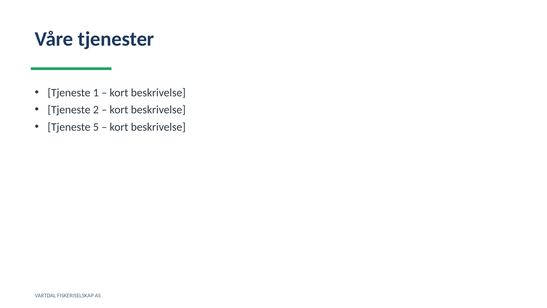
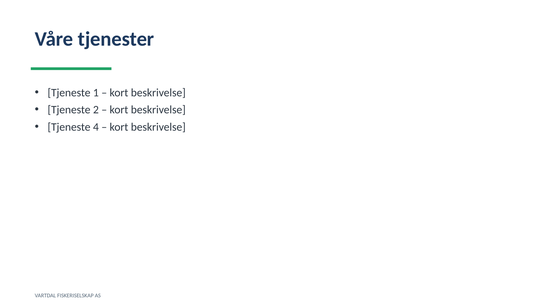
5: 5 -> 4
